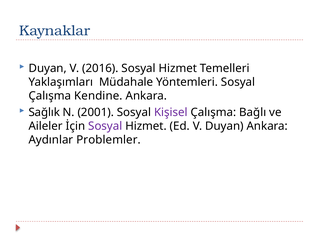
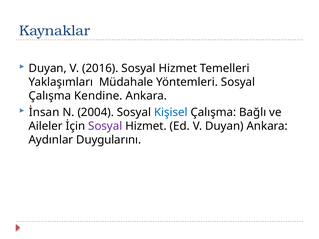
Sağlık: Sağlık -> İnsan
2001: 2001 -> 2004
Kişisel colour: purple -> blue
Problemler: Problemler -> Duygularını
